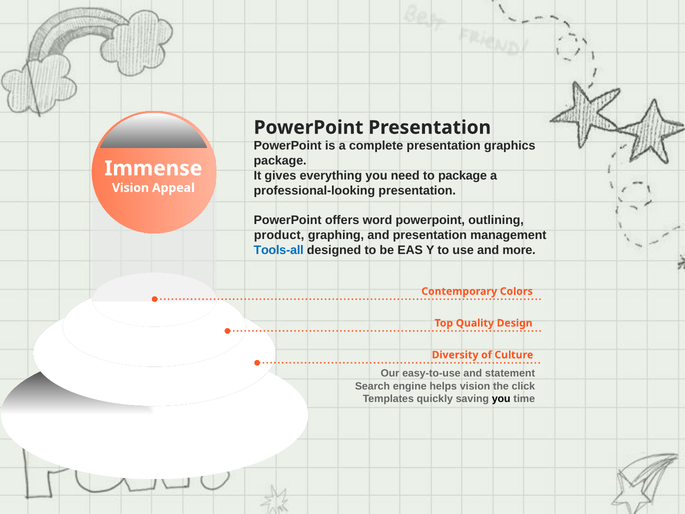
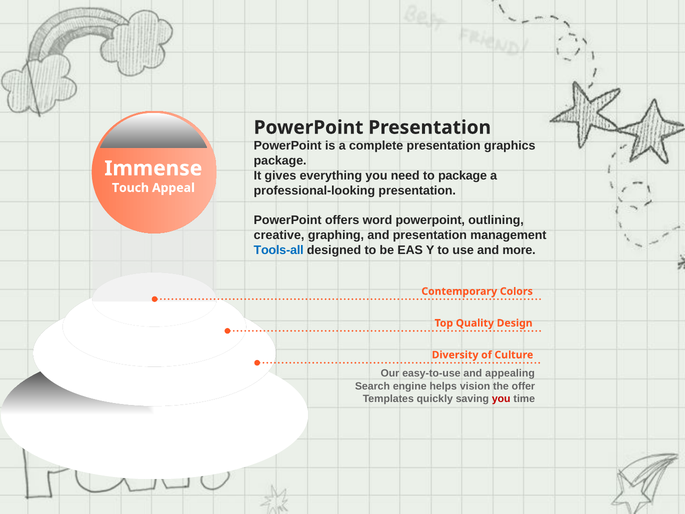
Vision at (130, 188): Vision -> Touch
product: product -> creative
statement: statement -> appealing
click: click -> offer
you at (501, 398) colour: black -> red
